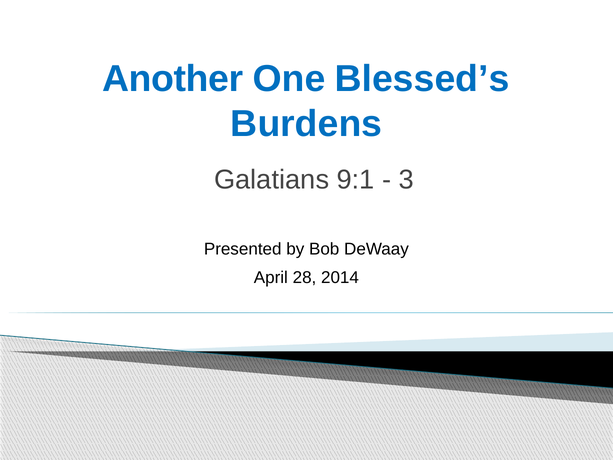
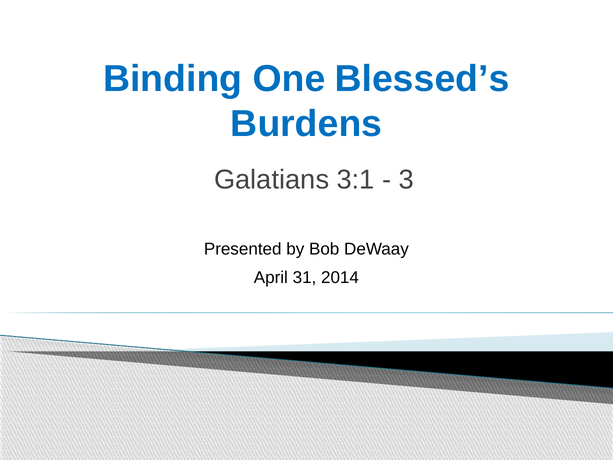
Another: Another -> Binding
9:1: 9:1 -> 3:1
28: 28 -> 31
